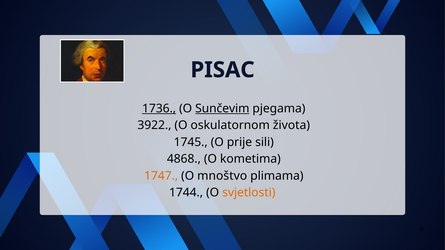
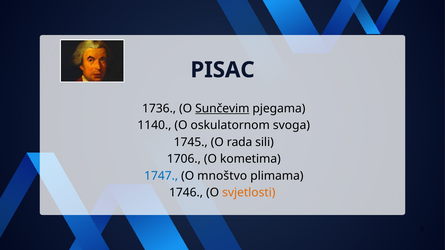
1736 underline: present -> none
3922: 3922 -> 1140
života: života -> svoga
prije: prije -> rada
4868: 4868 -> 1706
1747 colour: orange -> blue
1744: 1744 -> 1746
